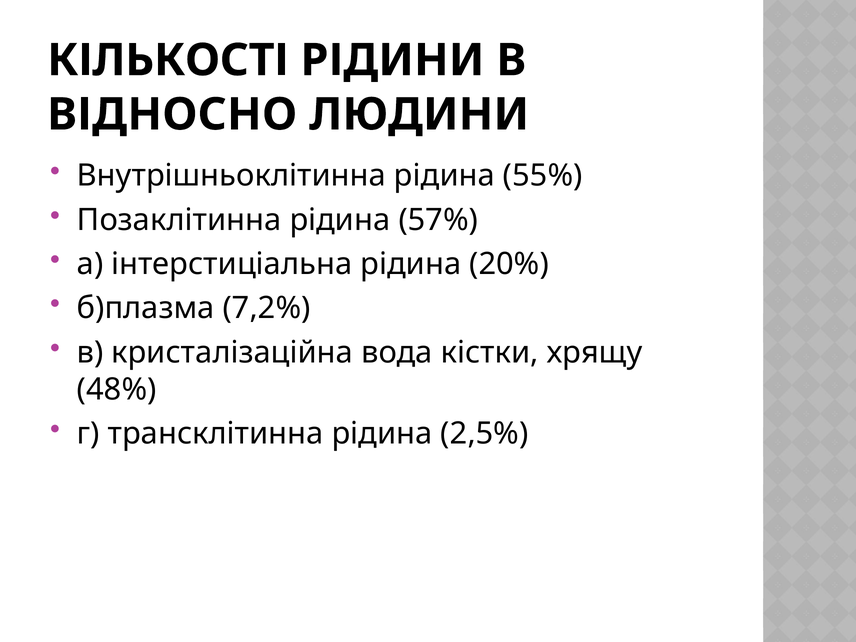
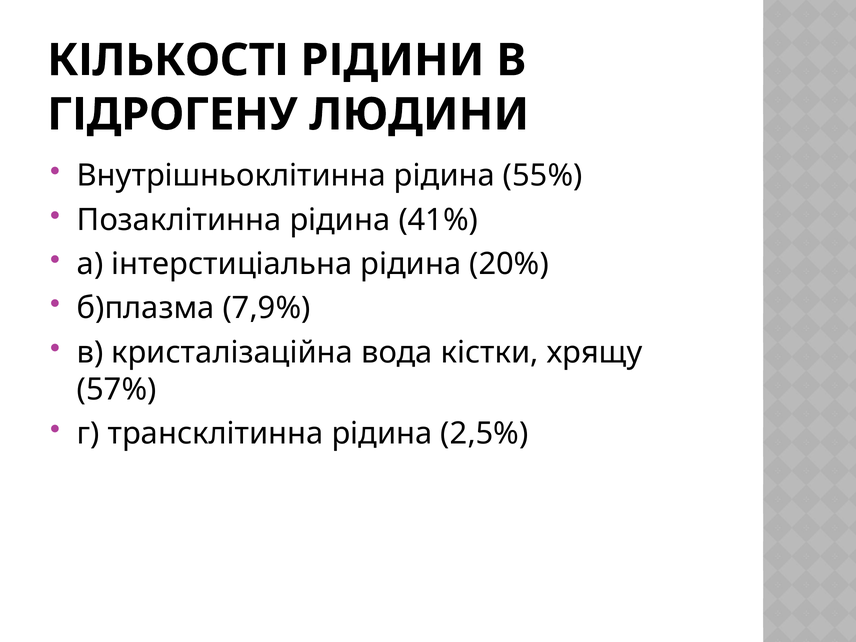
ВІДНОСНО: ВІДНОСНО -> ГІДРОГЕНУ
57%: 57% -> 41%
7,2%: 7,2% -> 7,9%
48%: 48% -> 57%
